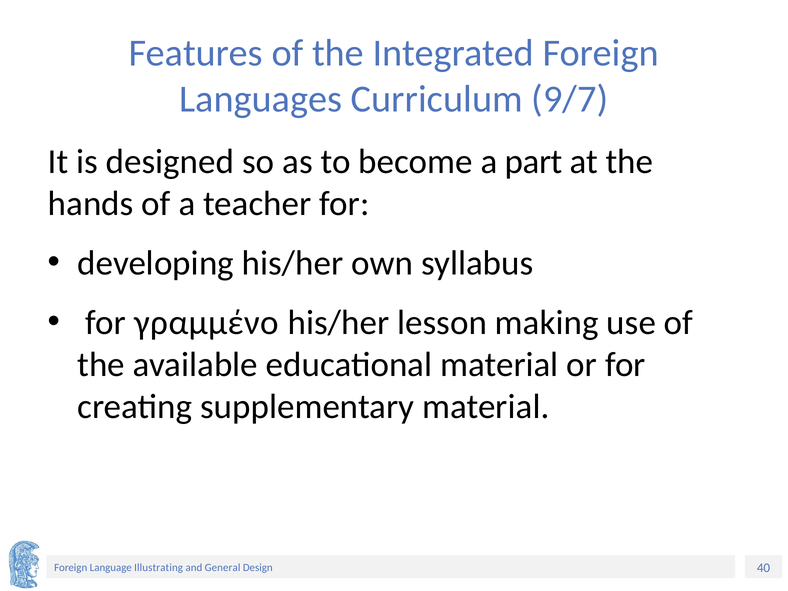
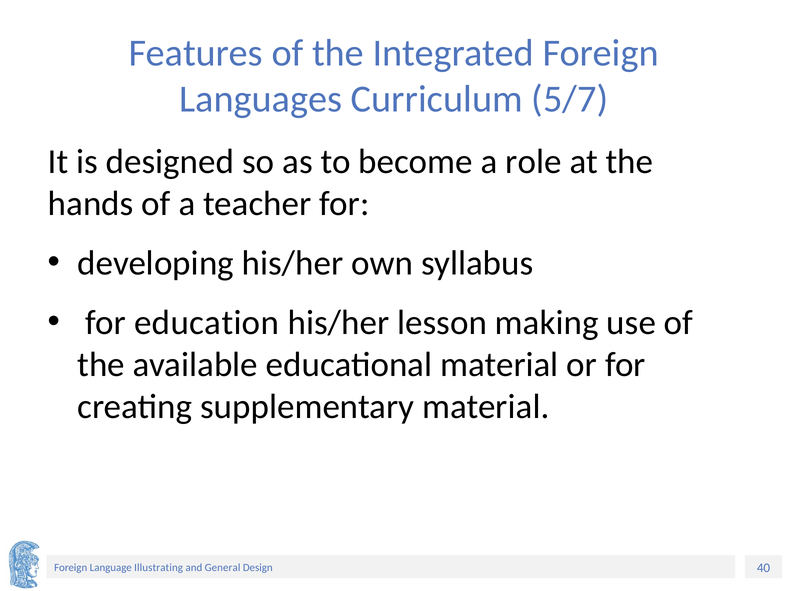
9/7: 9/7 -> 5/7
part: part -> role
γραμμένο: γραμμένο -> education
